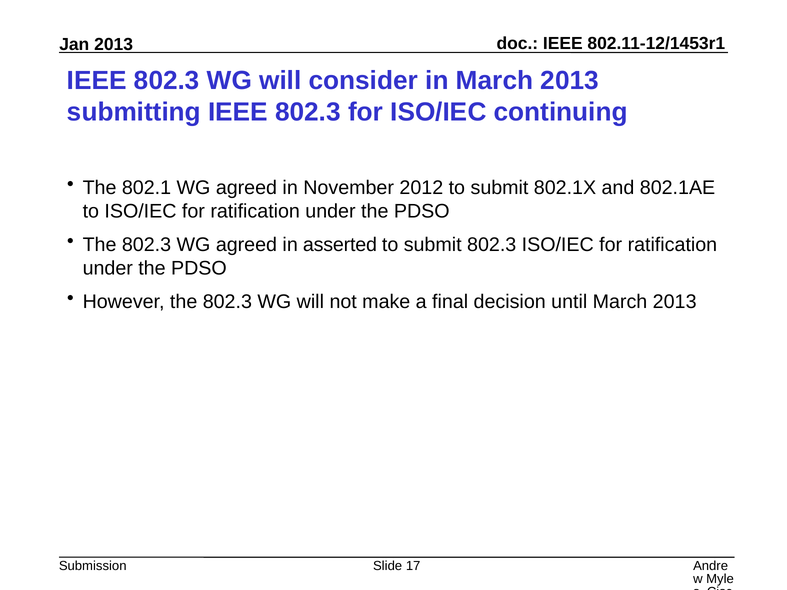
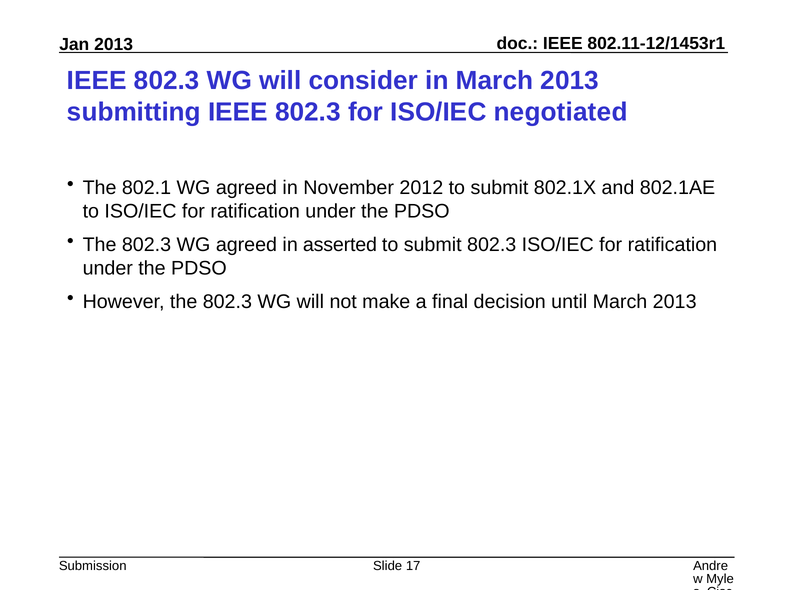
continuing: continuing -> negotiated
